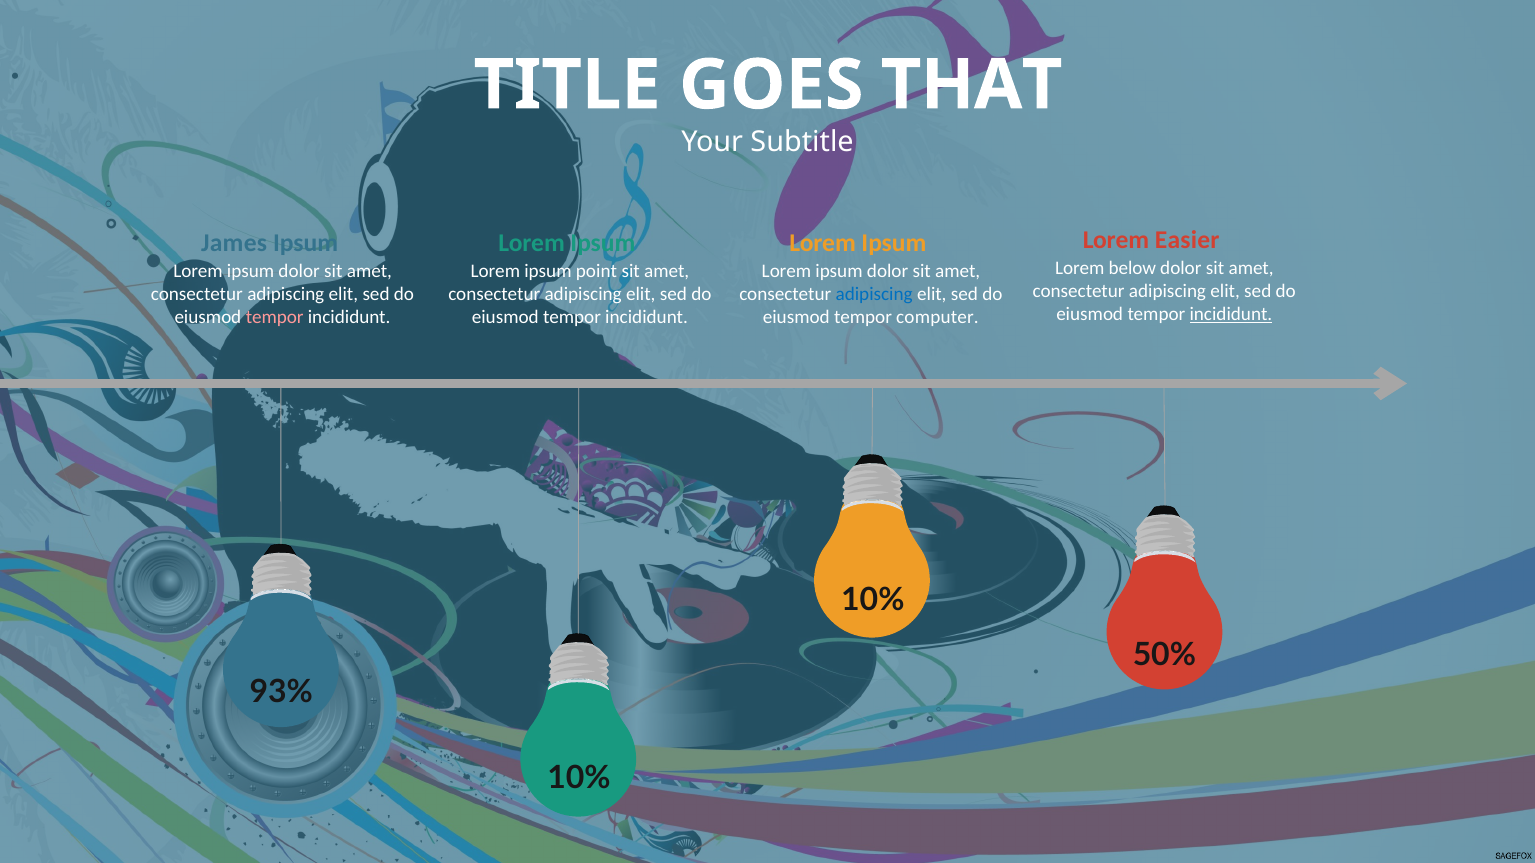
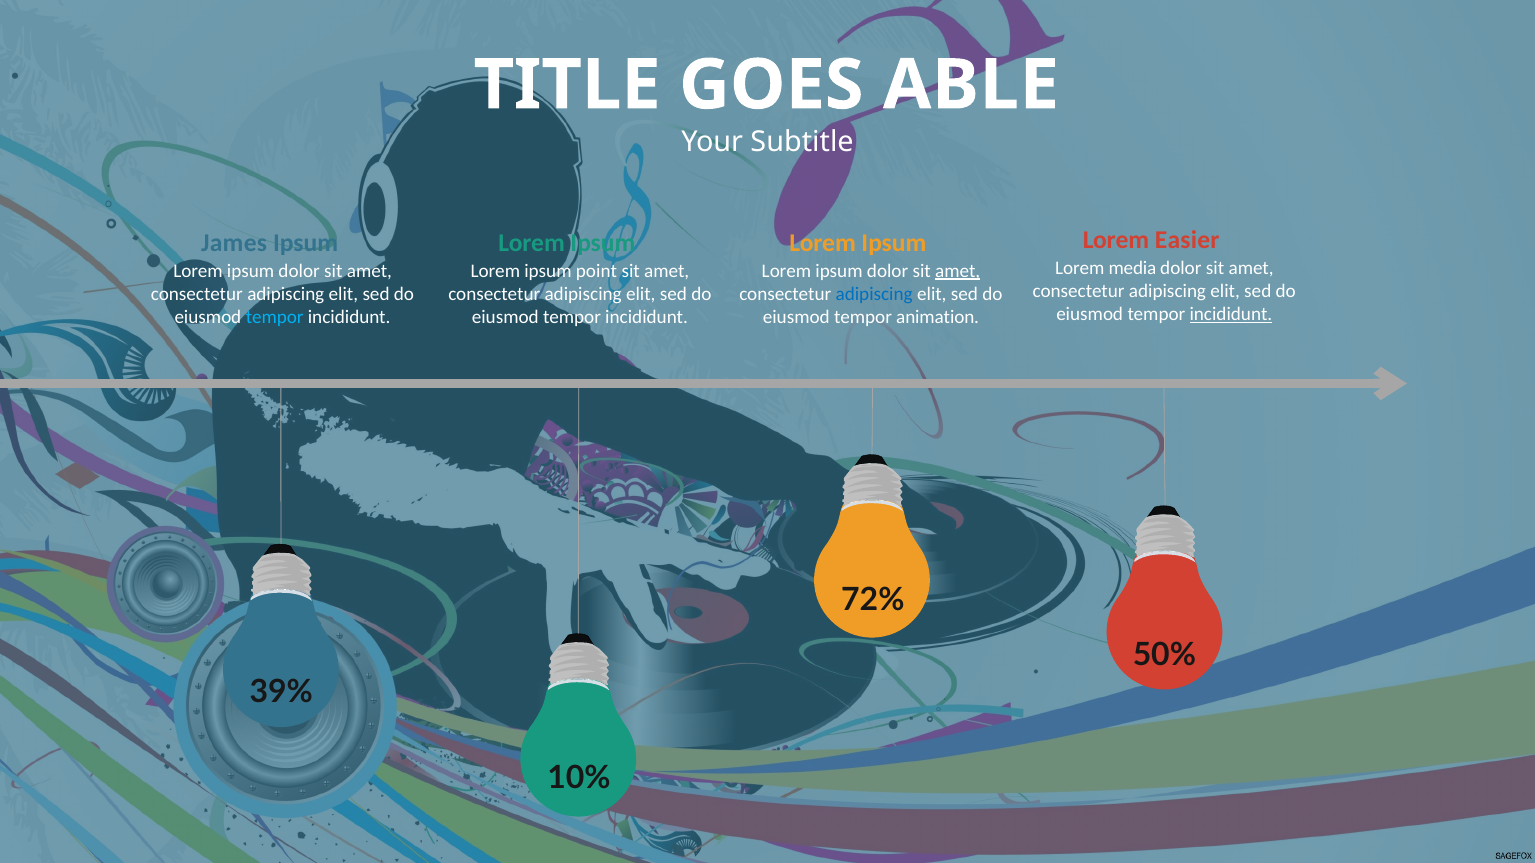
THAT: THAT -> ABLE
below: below -> media
amet at (958, 271) underline: none -> present
computer: computer -> animation
tempor at (275, 317) colour: pink -> light blue
10% at (873, 600): 10% -> 72%
93%: 93% -> 39%
